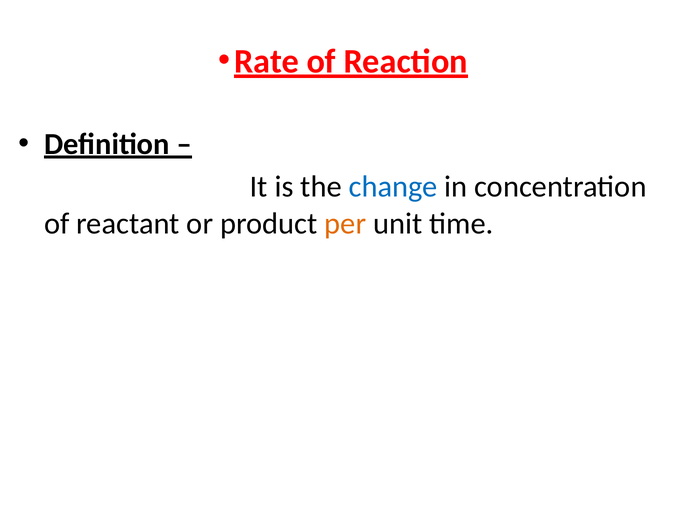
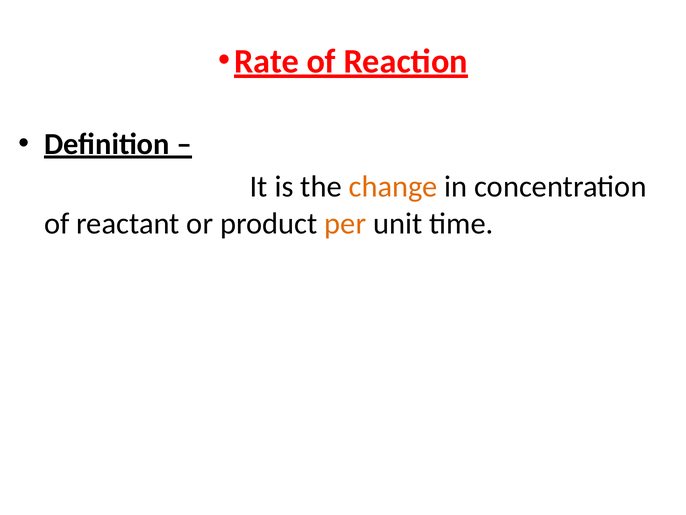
change colour: blue -> orange
